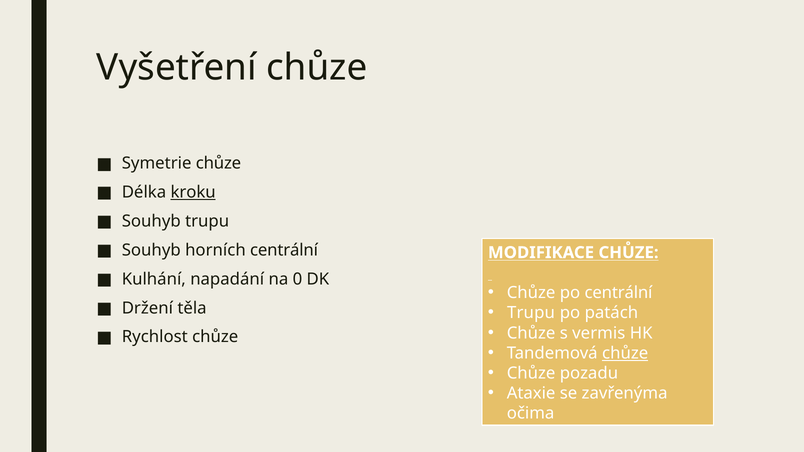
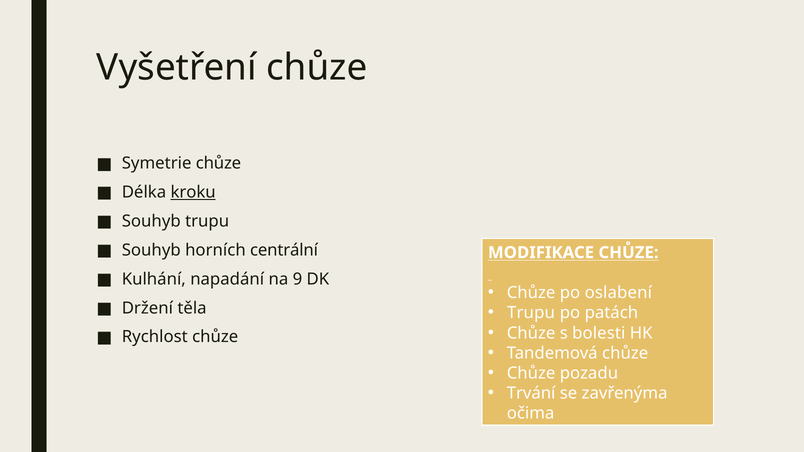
0: 0 -> 9
po centrální: centrální -> oslabení
vermis: vermis -> bolesti
chůze at (625, 353) underline: present -> none
Ataxie: Ataxie -> Trvání
